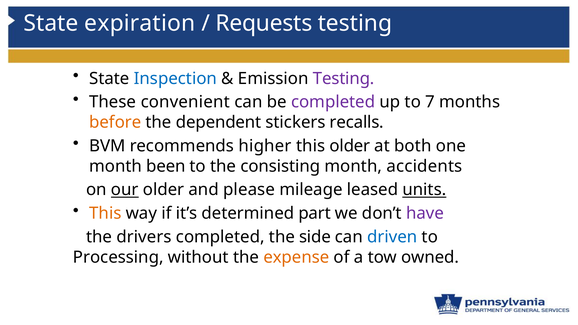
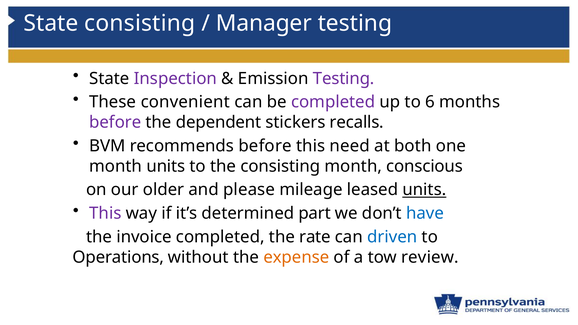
State expiration: expiration -> consisting
Requests: Requests -> Manager
Inspection colour: blue -> purple
7: 7 -> 6
before at (115, 122) colour: orange -> purple
recommends higher: higher -> before
this older: older -> need
month been: been -> units
accidents: accidents -> conscious
our underline: present -> none
This at (105, 213) colour: orange -> purple
have colour: purple -> blue
drivers: drivers -> invoice
side: side -> rate
Processing: Processing -> Operations
owned: owned -> review
